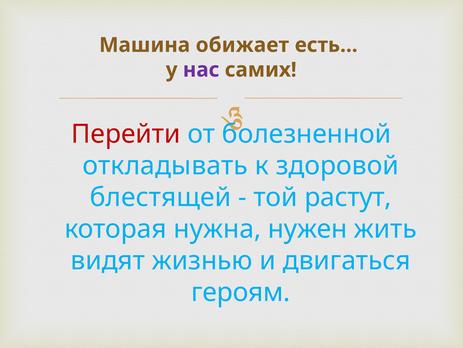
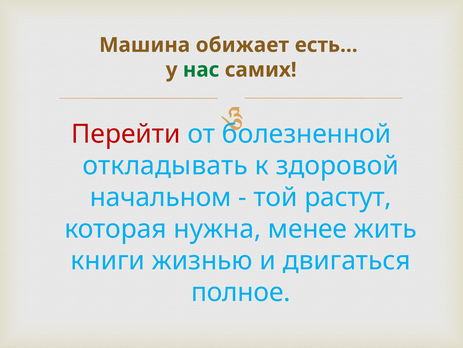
нас colour: purple -> green
блестящей: блестящей -> начальном
нужен: нужен -> менее
видят: видят -> книги
героям: героям -> полное
